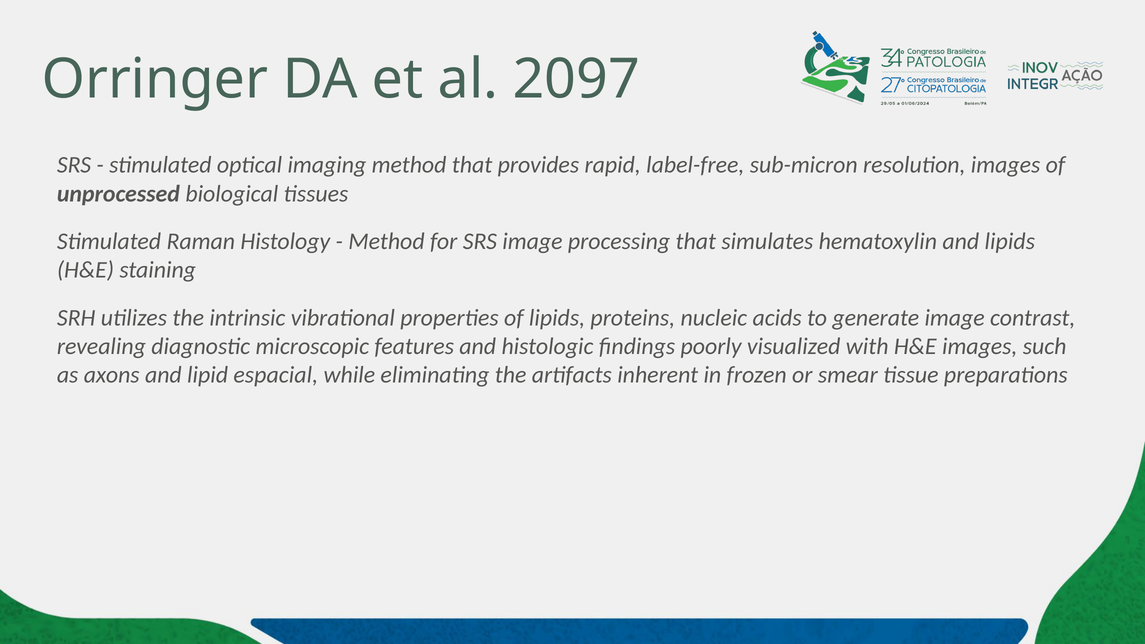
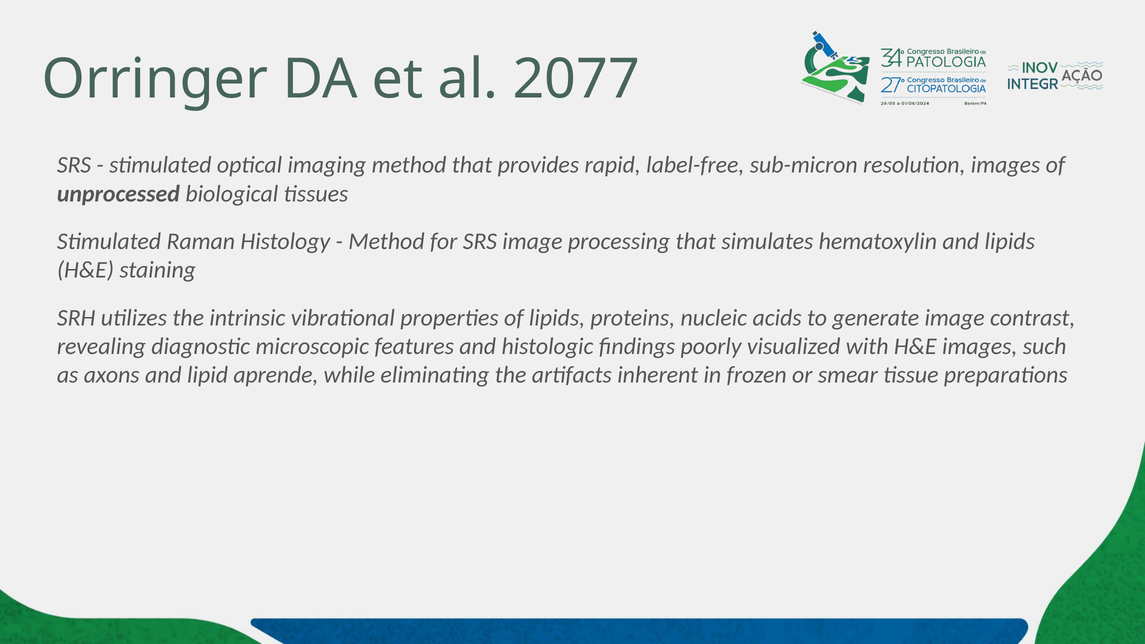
2097: 2097 -> 2077
espacial: espacial -> aprende
